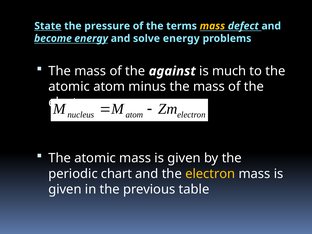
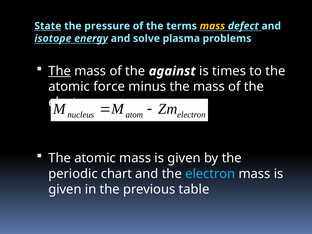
become: become -> isotope
solve energy: energy -> plasma
The at (60, 71) underline: none -> present
much: much -> times
atomic atom: atom -> force
electron at (210, 174) colour: yellow -> light blue
